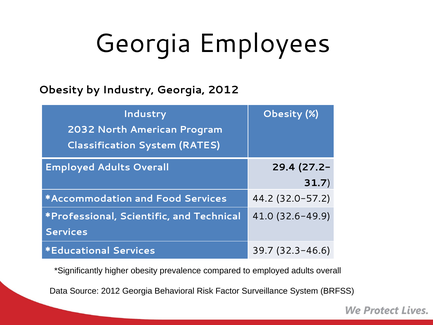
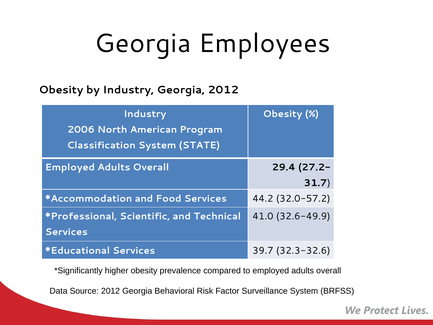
2032: 2032 -> 2006
RATES: RATES -> STATE
32.3-46.6: 32.3-46.6 -> 32.3-32.6
